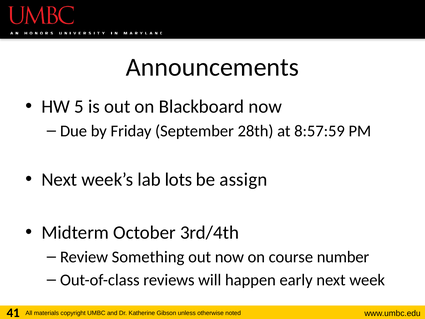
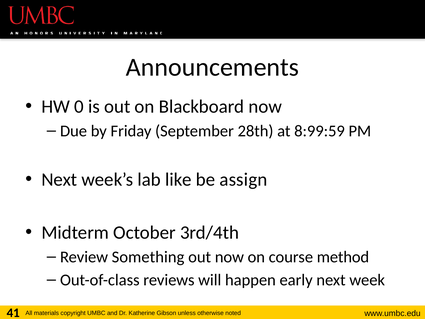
5: 5 -> 0
8:57:59: 8:57:59 -> 8:99:59
lots: lots -> like
number: number -> method
